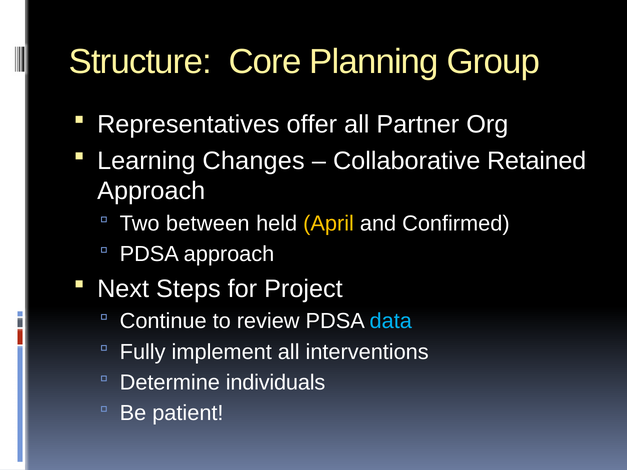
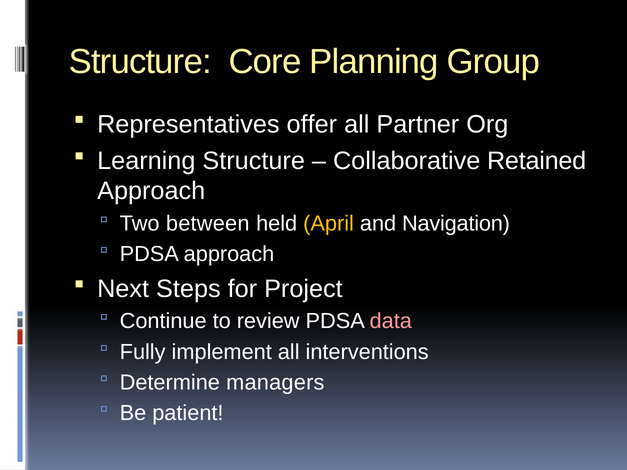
Learning Changes: Changes -> Structure
Confirmed: Confirmed -> Navigation
data colour: light blue -> pink
individuals: individuals -> managers
